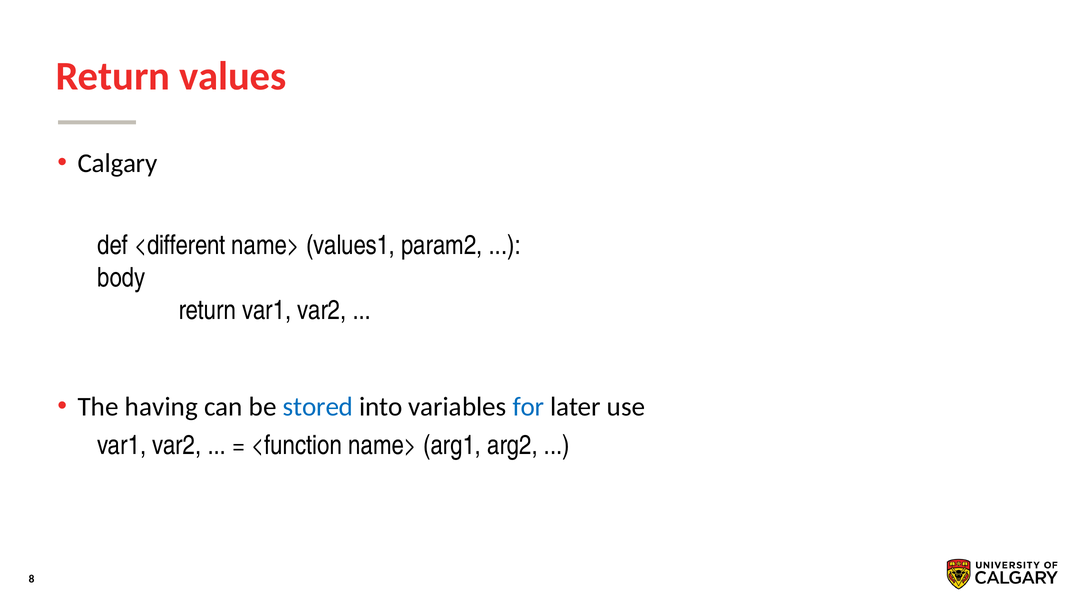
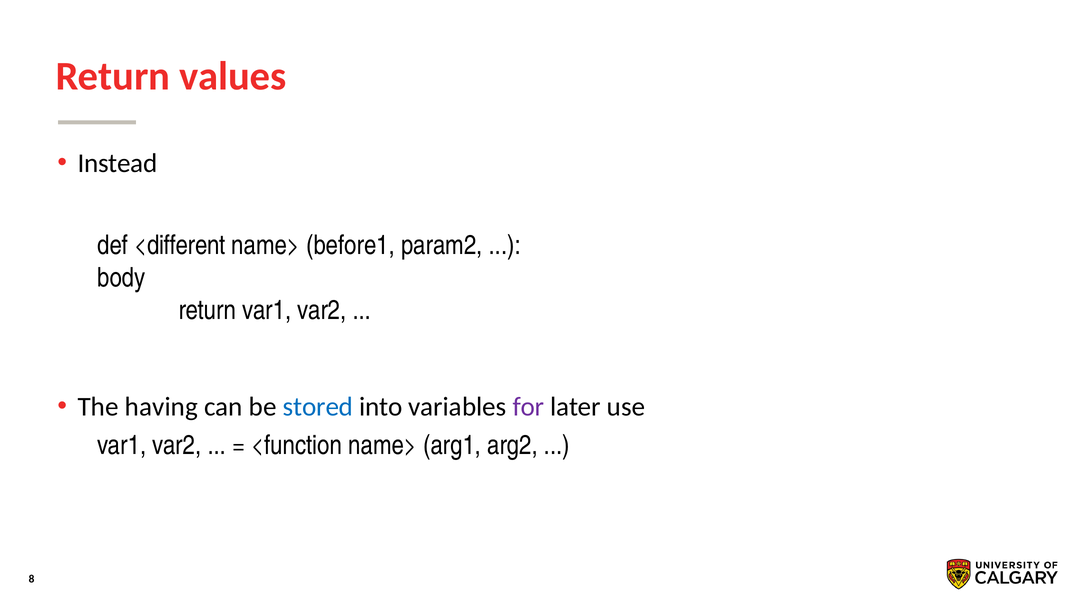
Calgary: Calgary -> Instead
values1: values1 -> before1
for colour: blue -> purple
